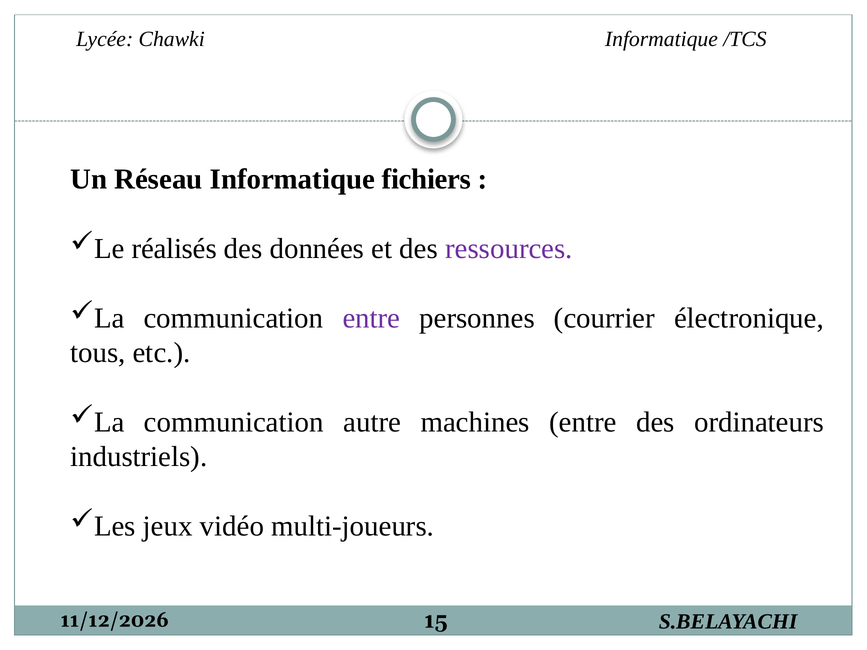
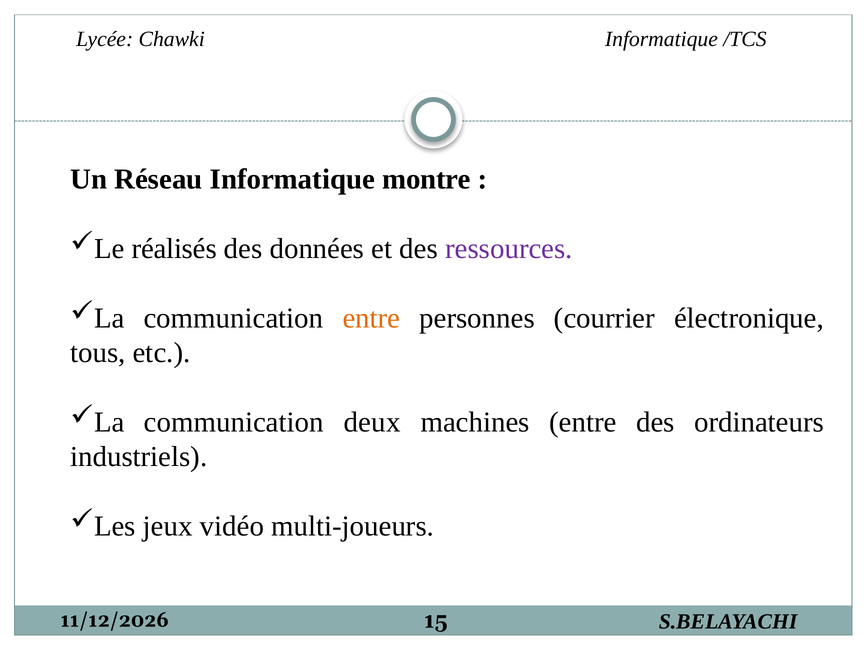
fichiers: fichiers -> montre
entre at (371, 318) colour: purple -> orange
autre: autre -> deux
